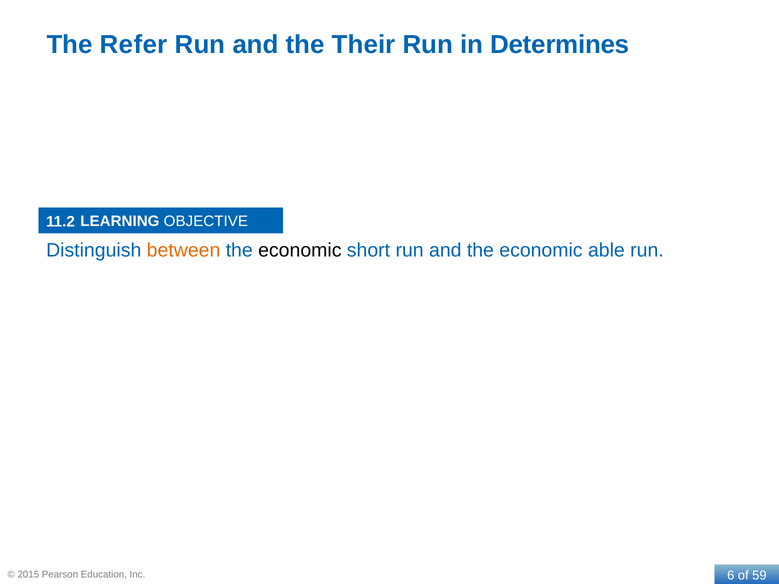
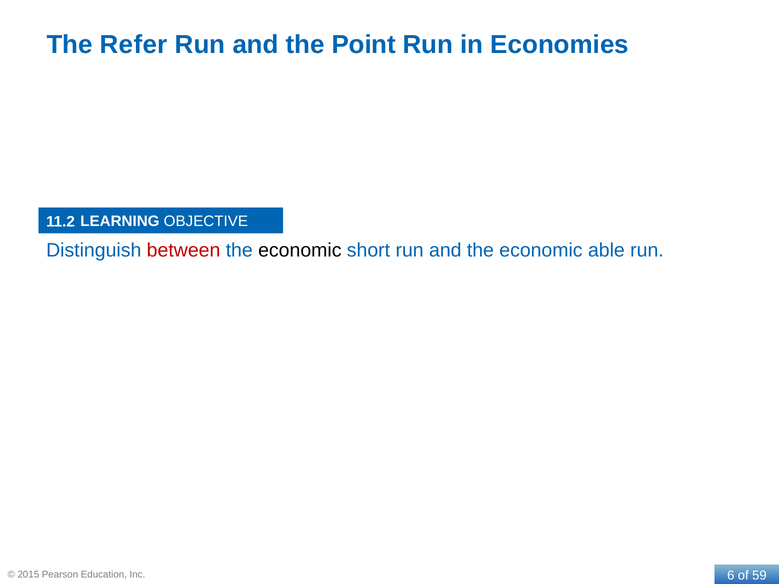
Their: Their -> Point
Determines: Determines -> Economies
between colour: orange -> red
